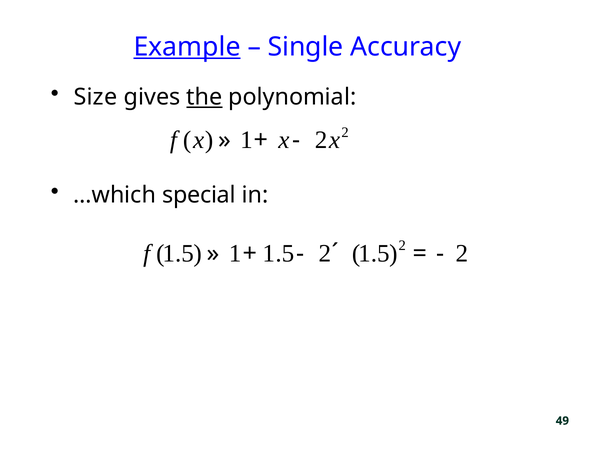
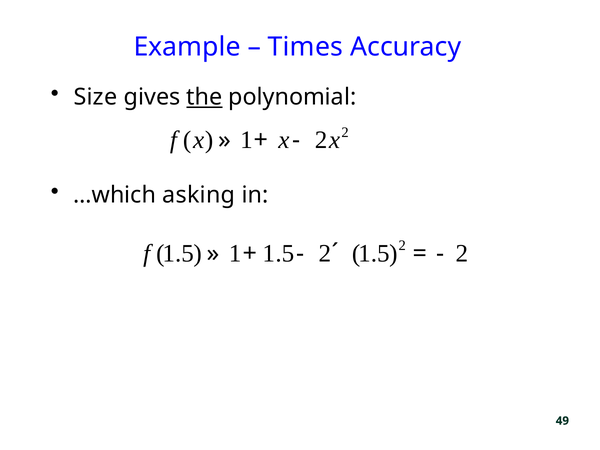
Example underline: present -> none
Single: Single -> Times
special: special -> asking
